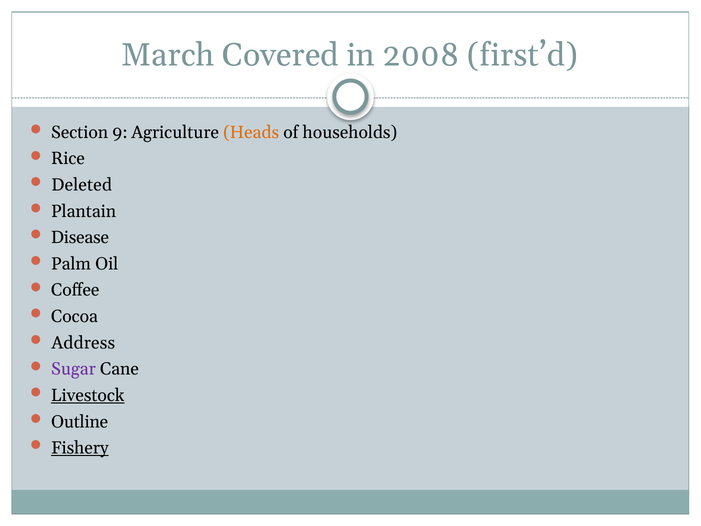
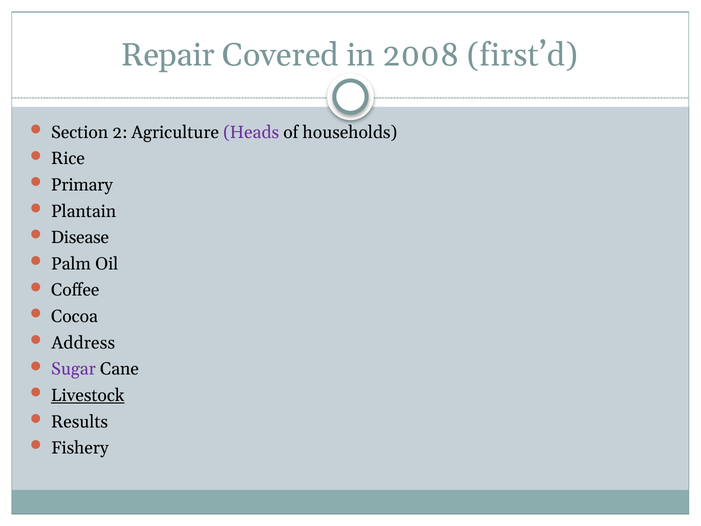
March: March -> Repair
9: 9 -> 2
Heads colour: orange -> purple
Deleted: Deleted -> Primary
Outline: Outline -> Results
Fishery underline: present -> none
